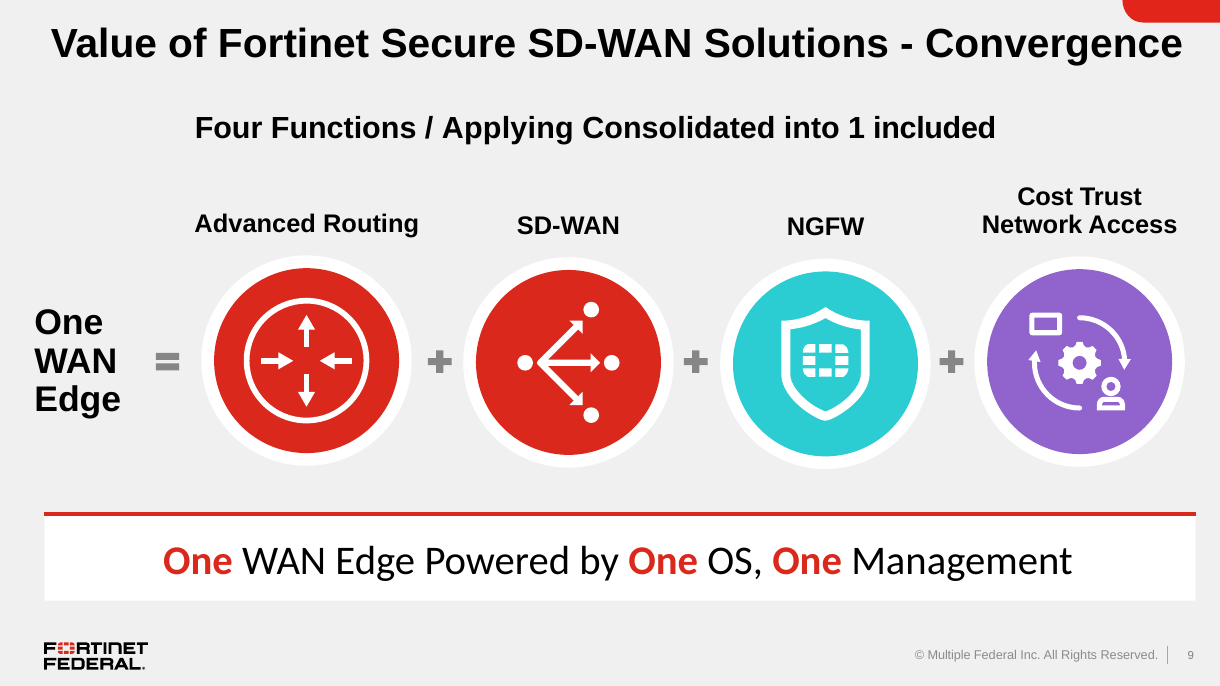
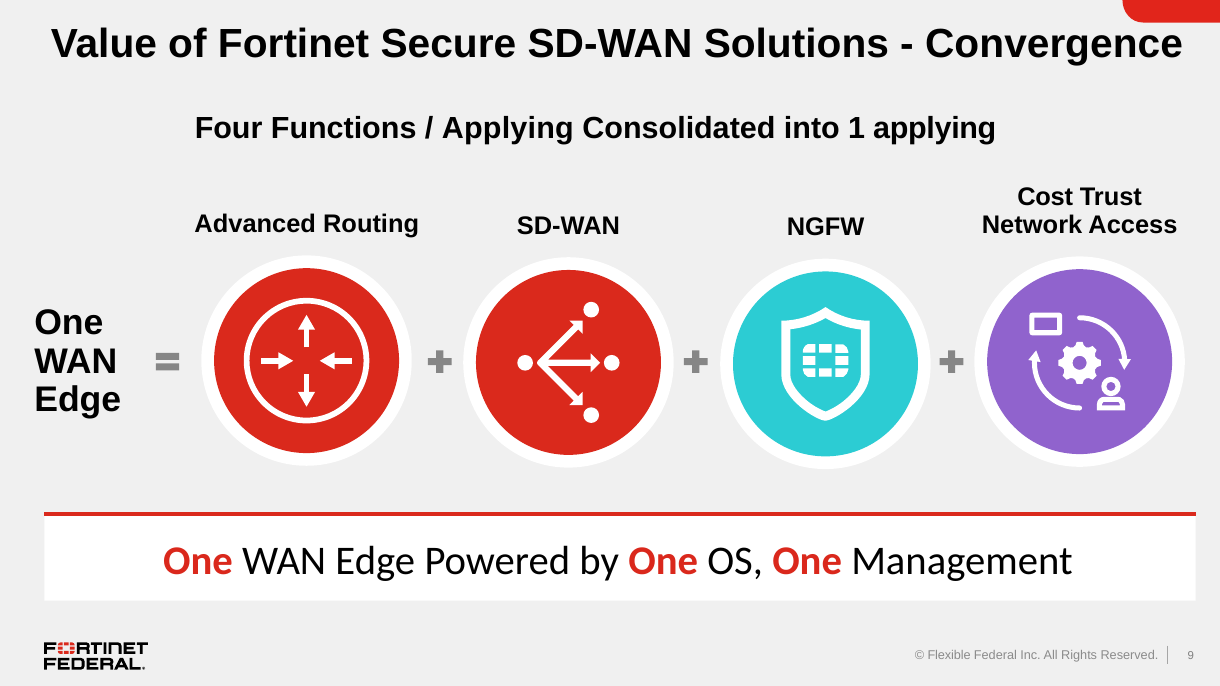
1 included: included -> applying
Multiple: Multiple -> Flexible
